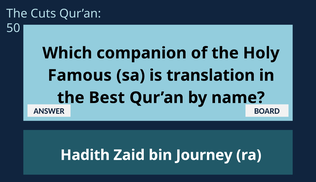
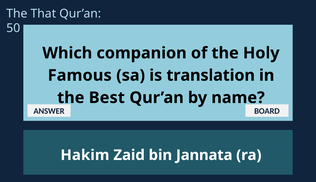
Cuts: Cuts -> That
Hadith: Hadith -> Hakim
Journey: Journey -> Jannata
